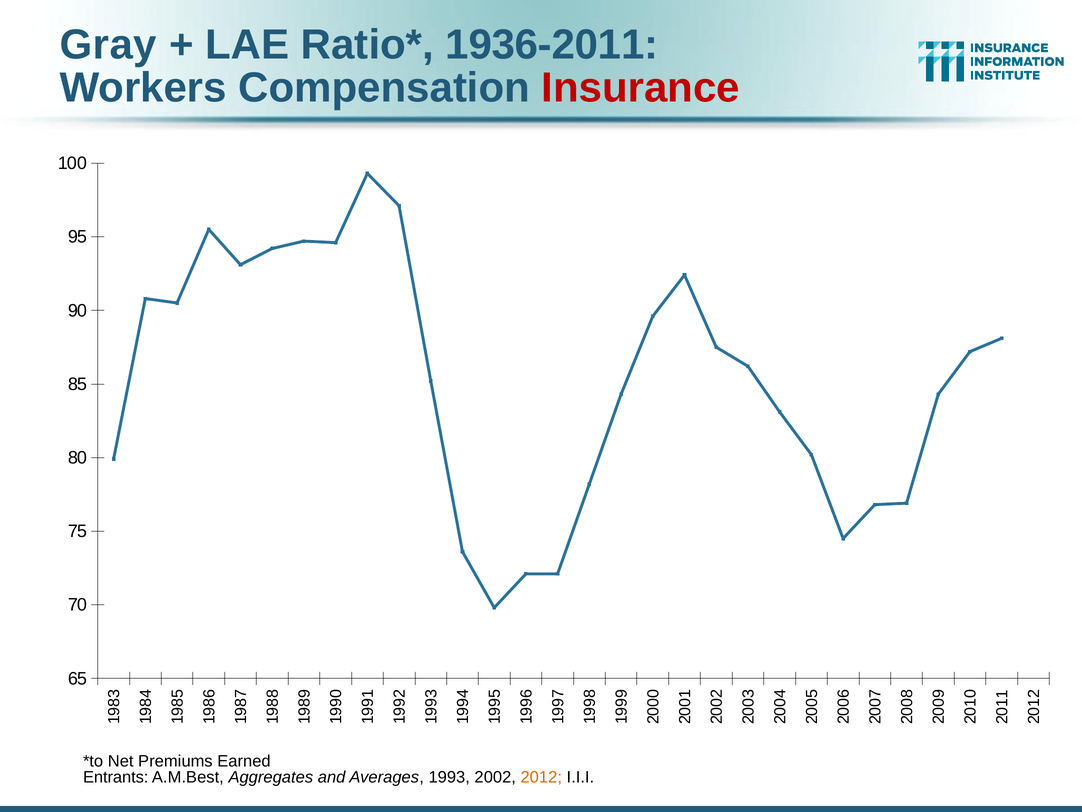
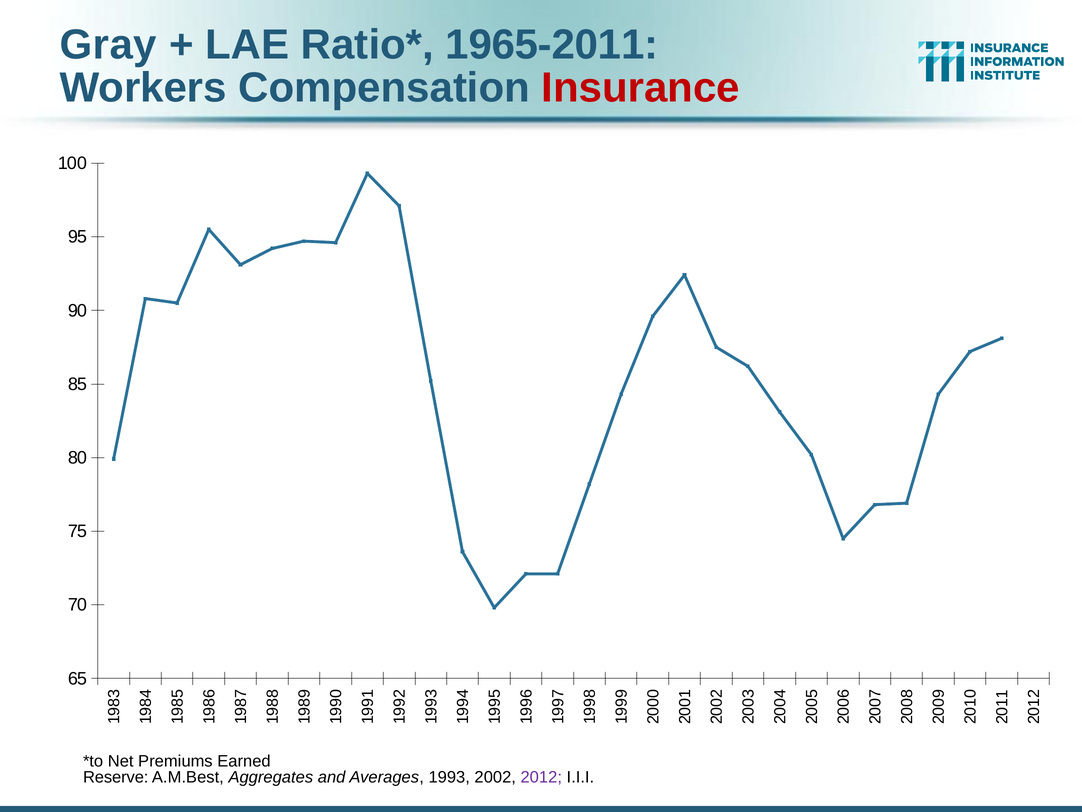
1936-2011: 1936-2011 -> 1965-2011
Entrants: Entrants -> Reserve
2012 colour: orange -> purple
